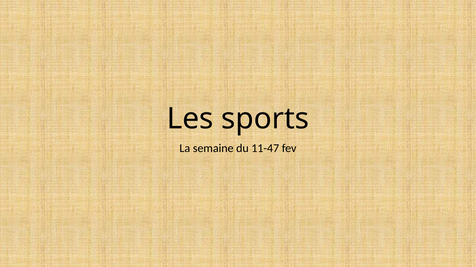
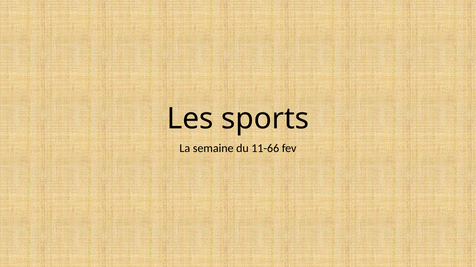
11-47: 11-47 -> 11-66
